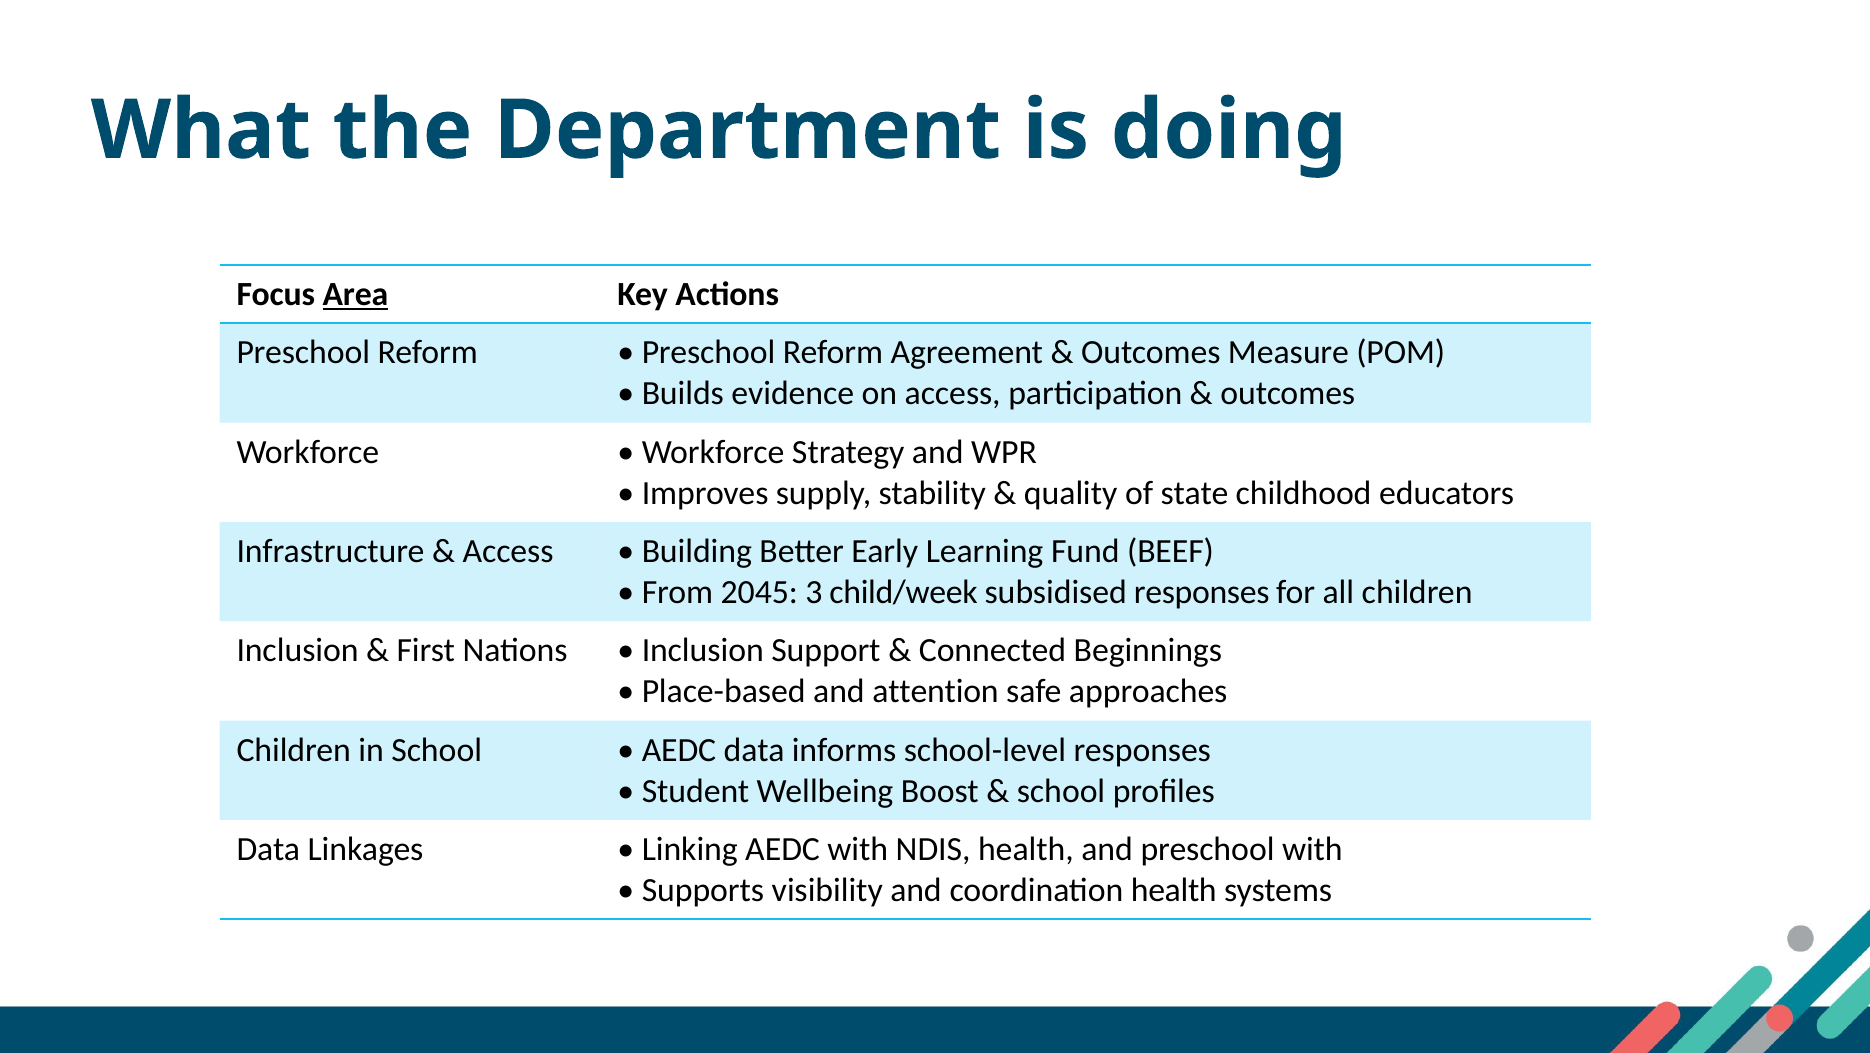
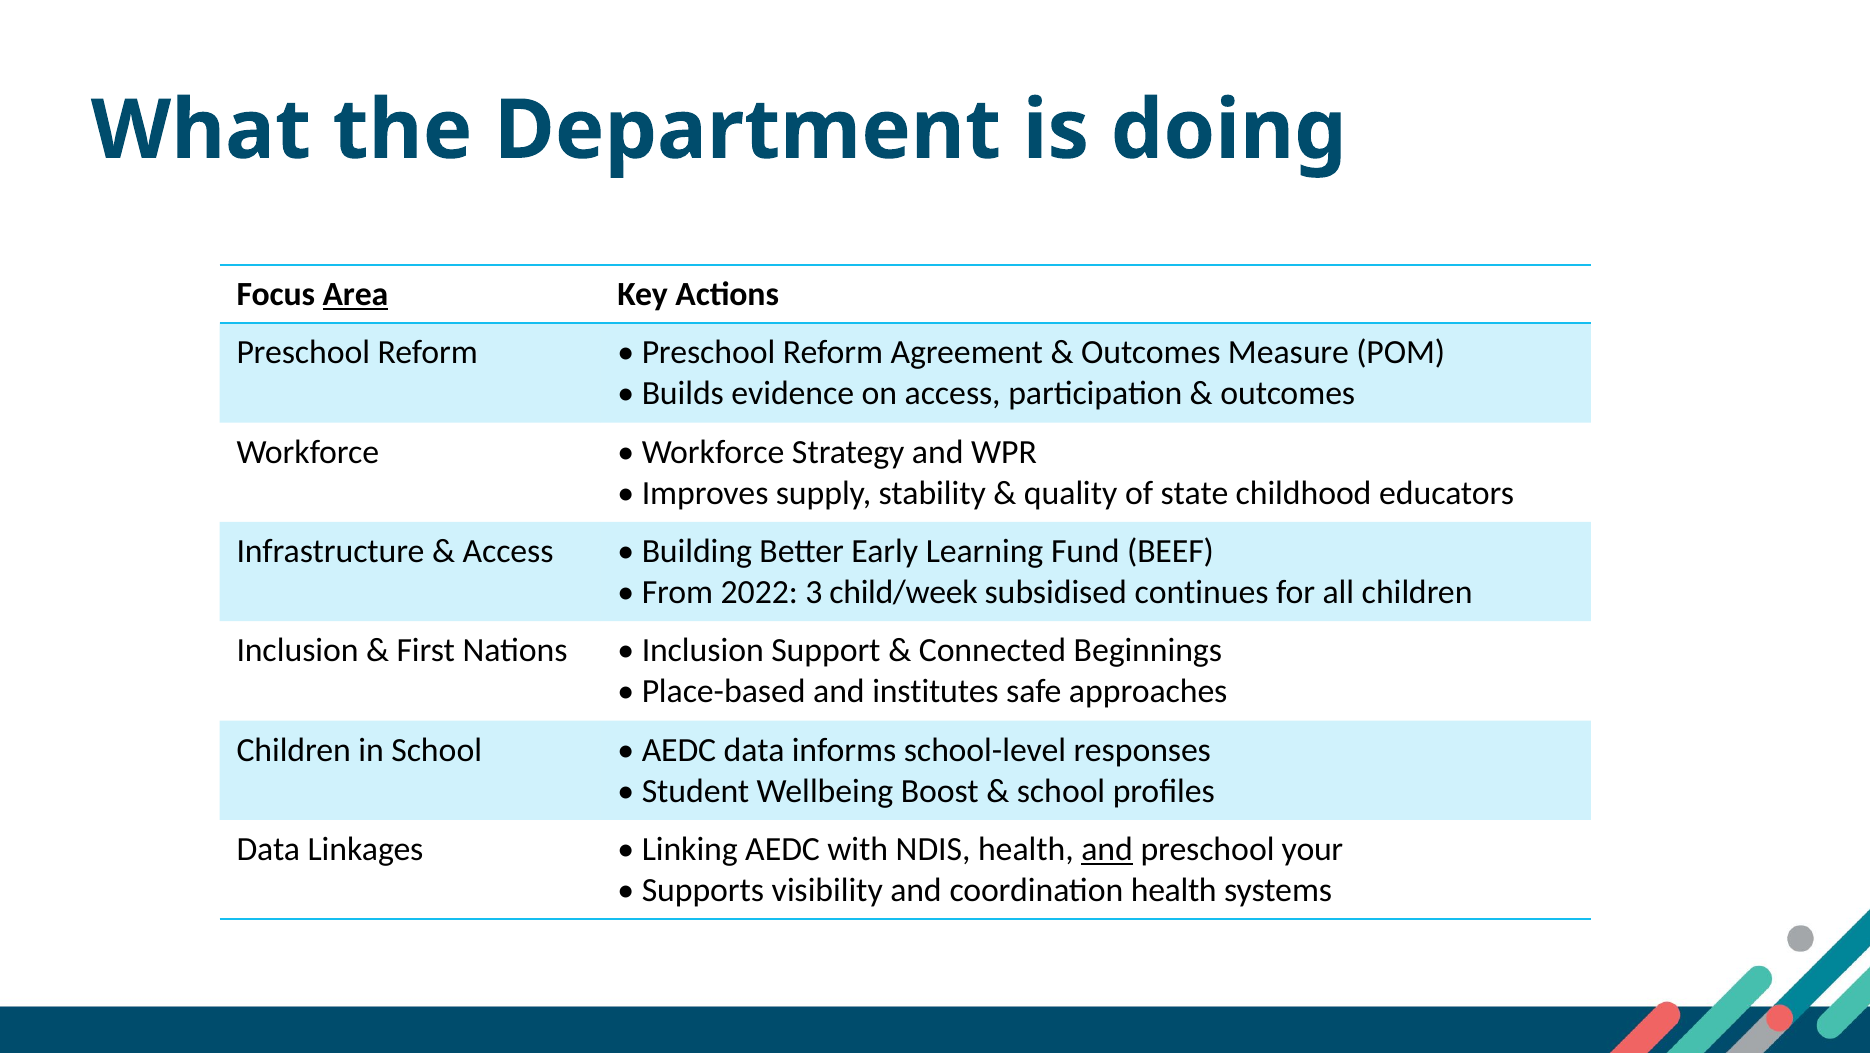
2045: 2045 -> 2022
subsidised responses: responses -> continues
attention: attention -> institutes
and at (1107, 849) underline: none -> present
preschool with: with -> your
